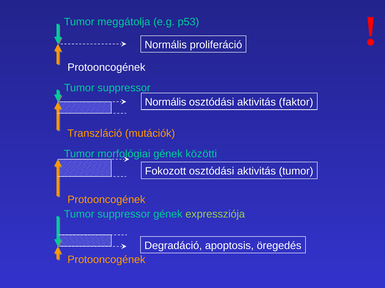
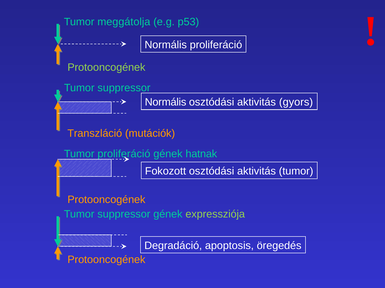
Protooncogének at (106, 68) colour: white -> light green
faktor: faktor -> gyors
Tumor morfológiai: morfológiai -> proliferáció
közötti: közötti -> hatnak
